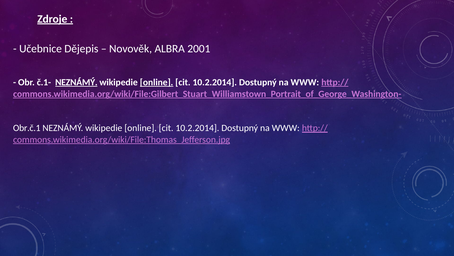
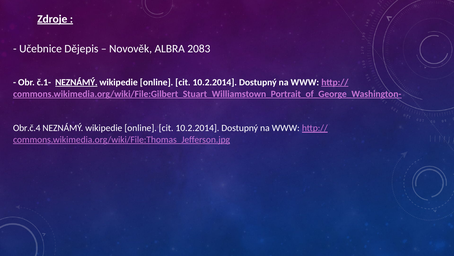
2001: 2001 -> 2083
online at (157, 82) underline: present -> none
Obr.č.1: Obr.č.1 -> Obr.č.4
